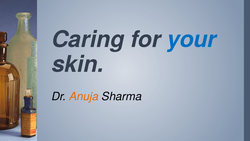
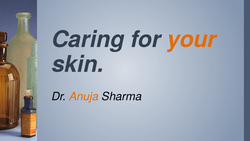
your colour: blue -> orange
